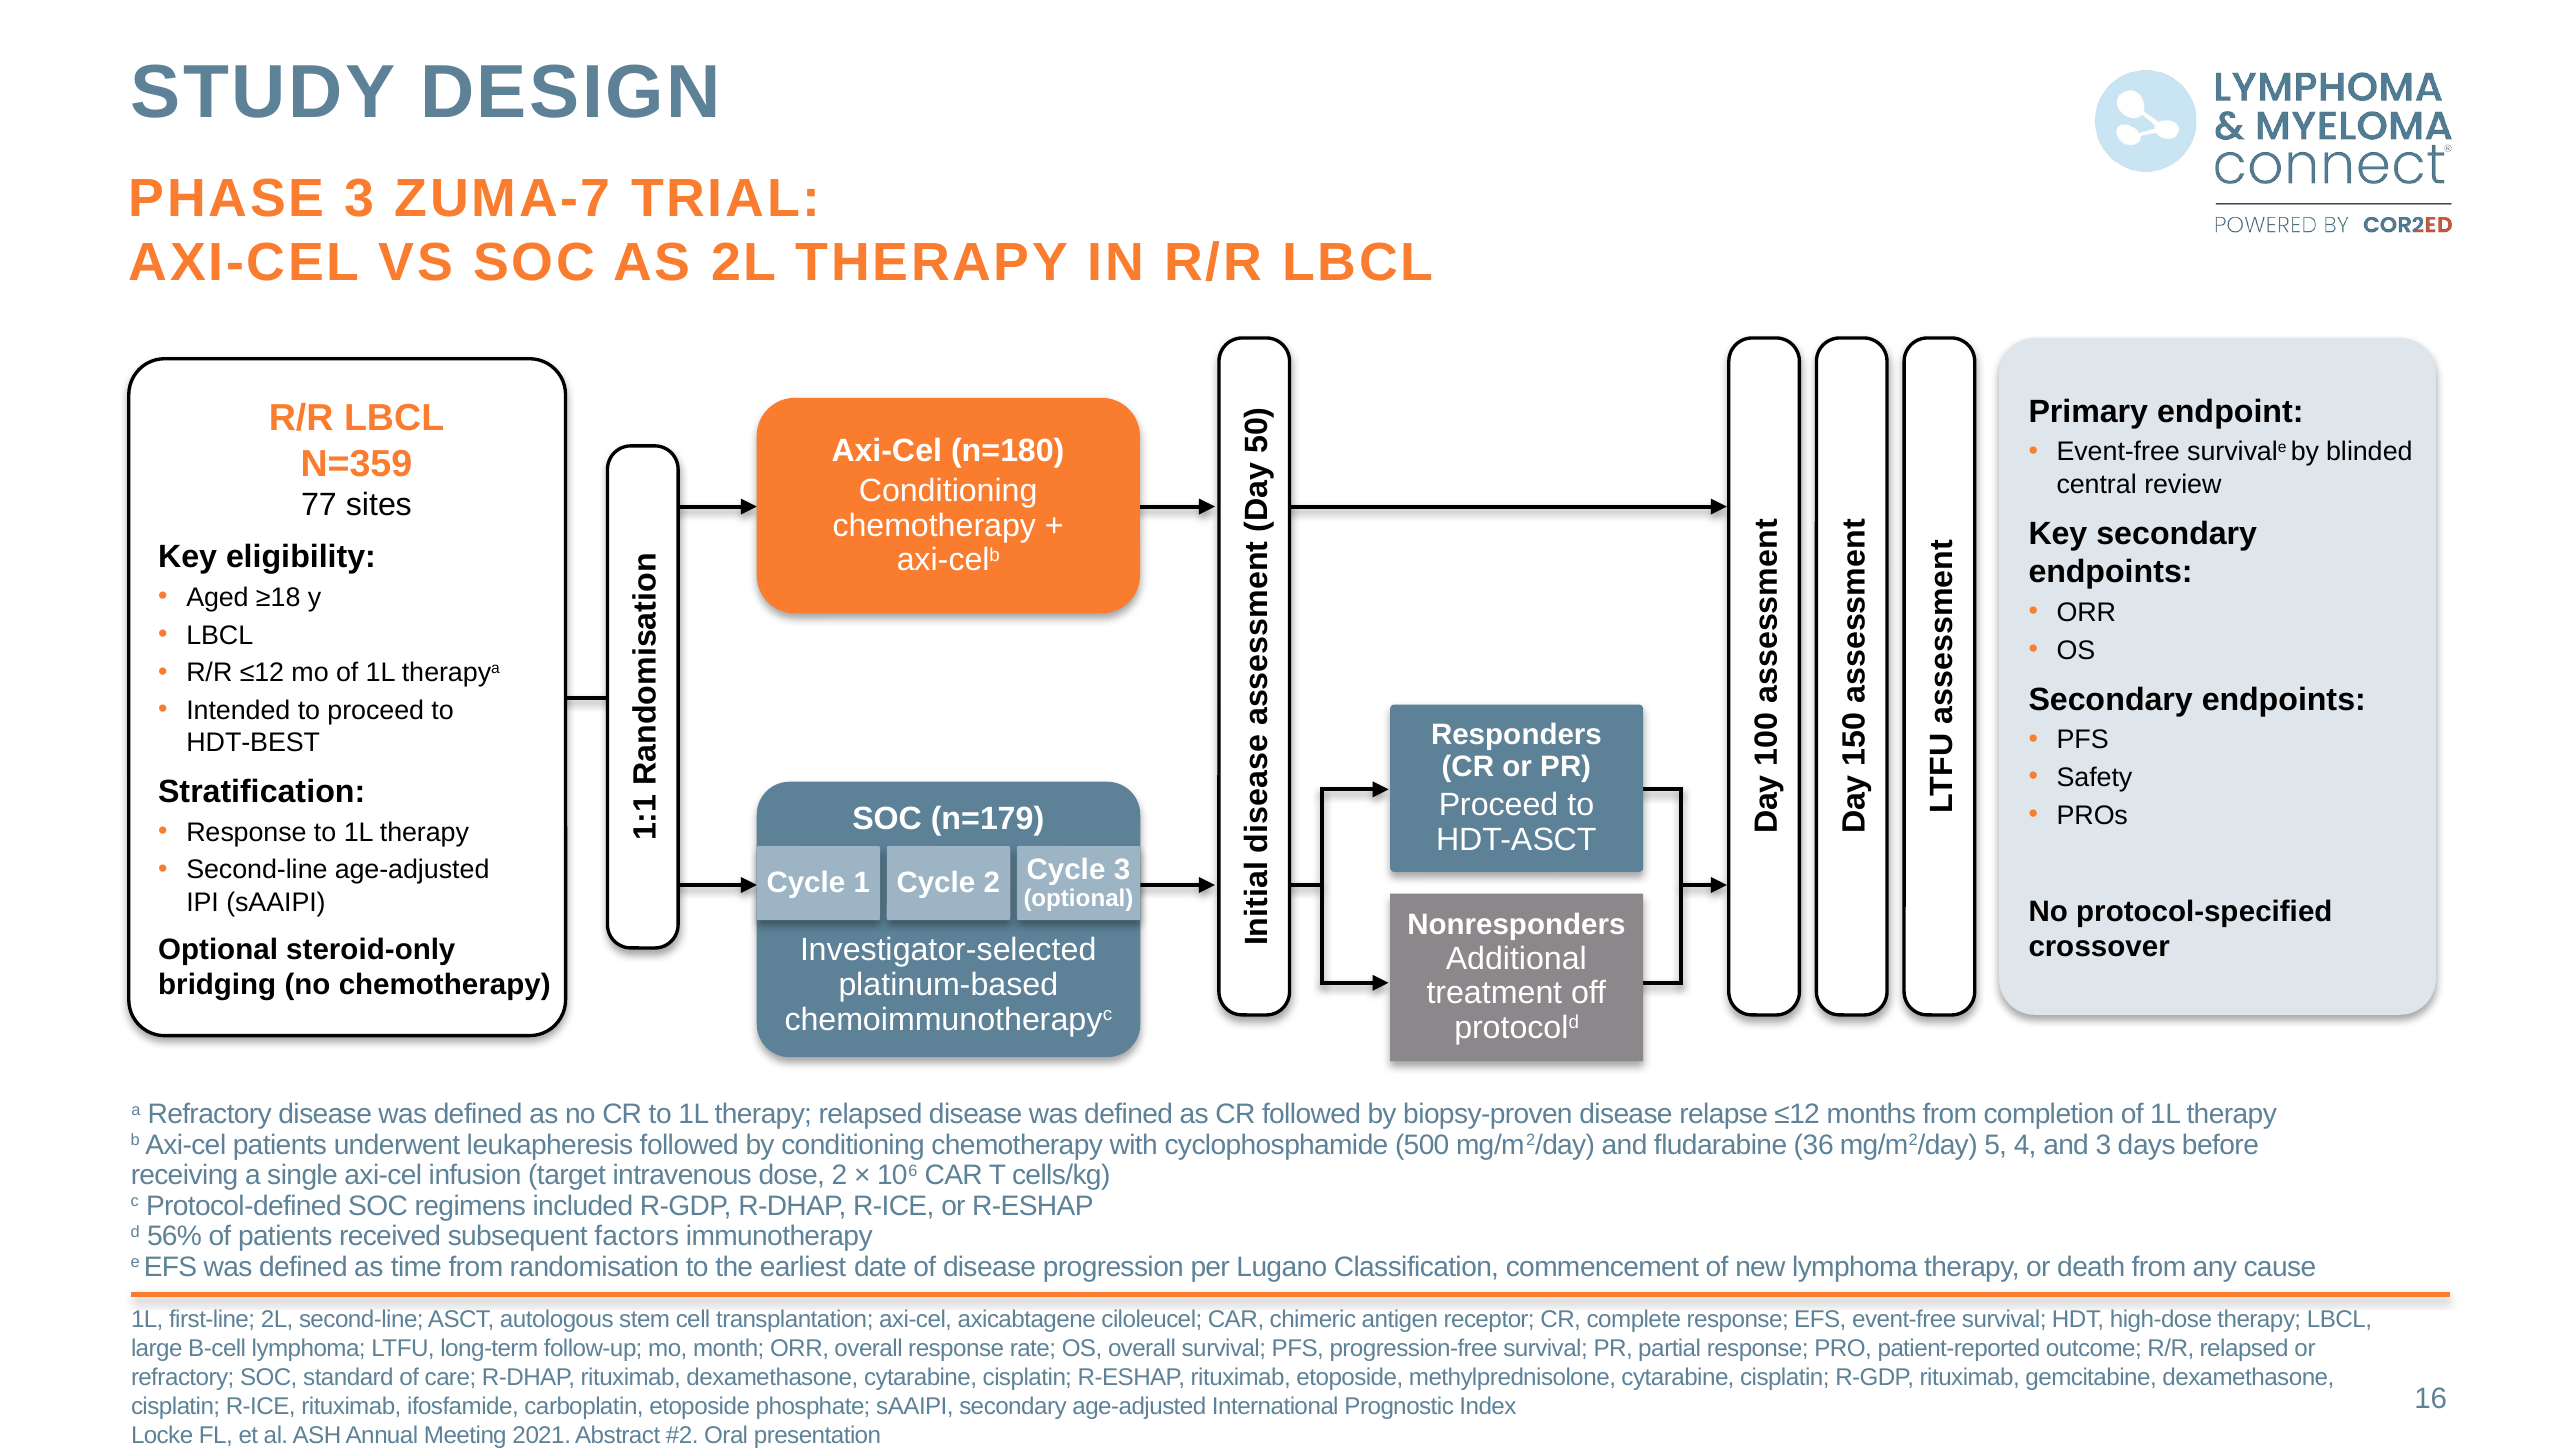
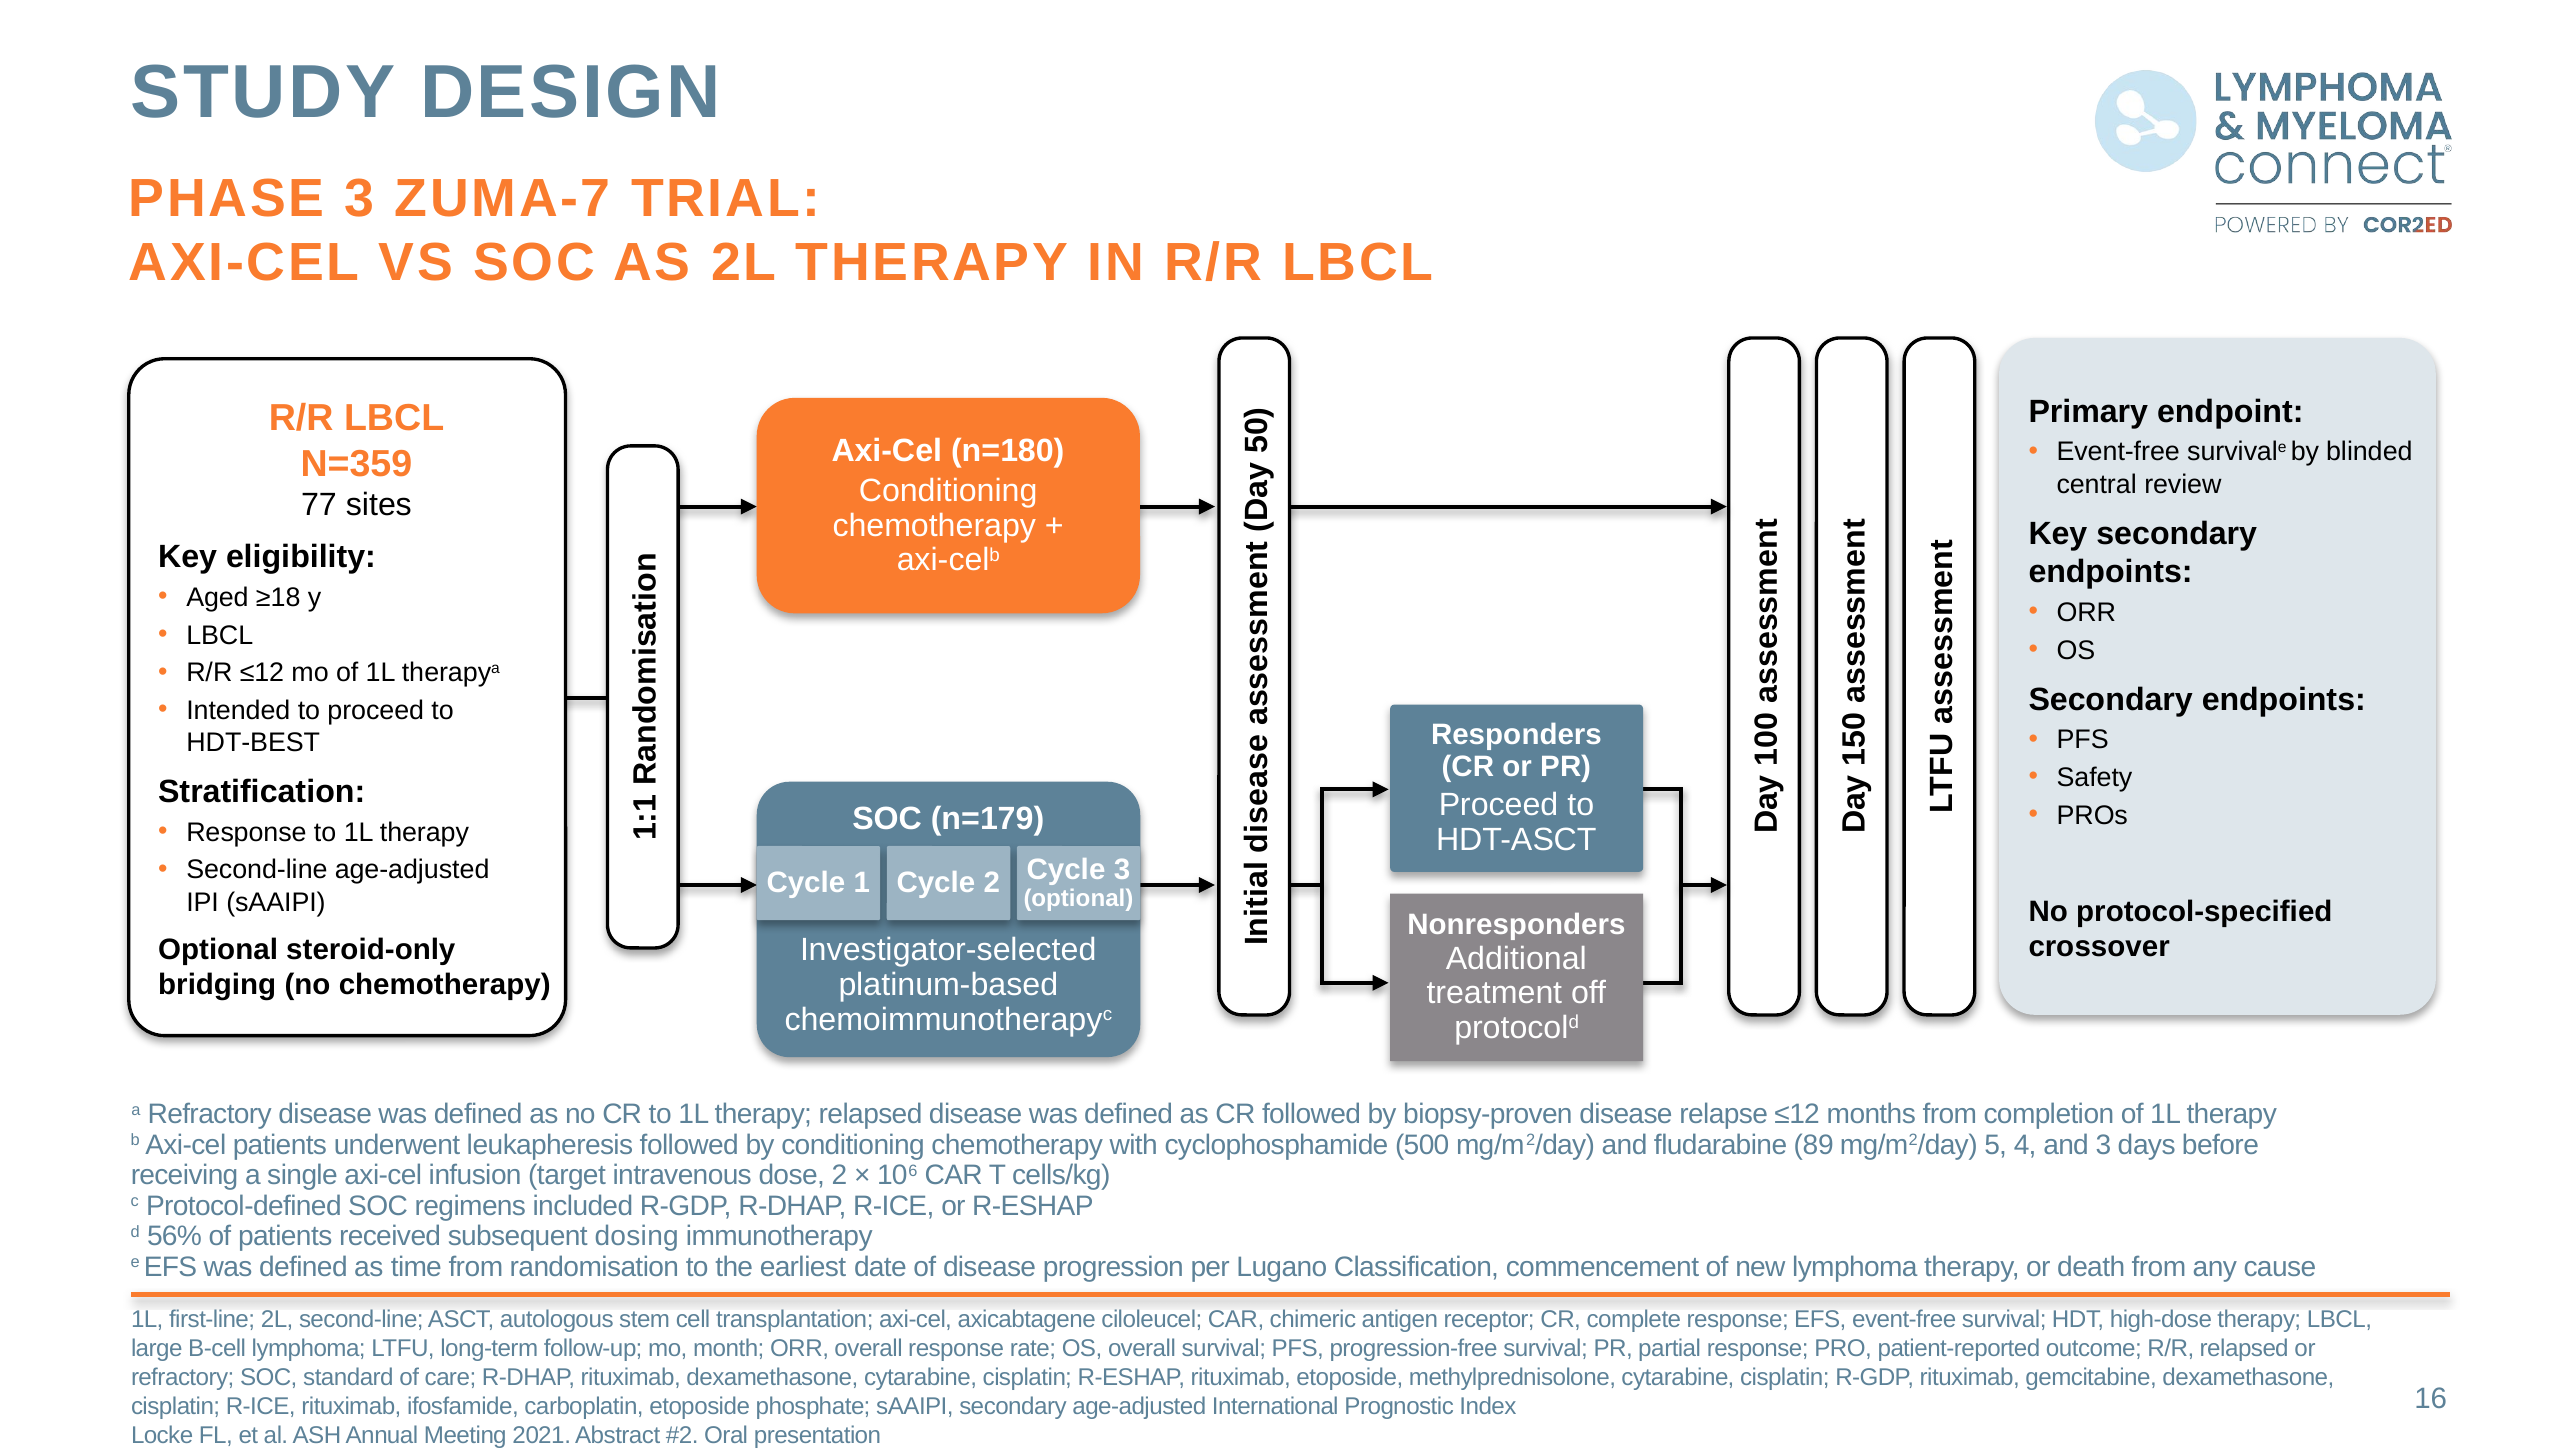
36: 36 -> 89
factors: factors -> dosing
